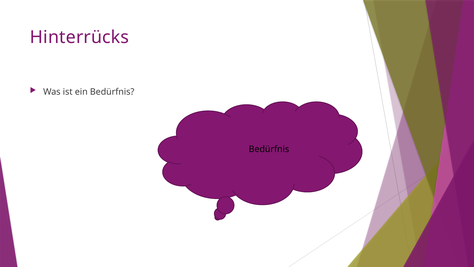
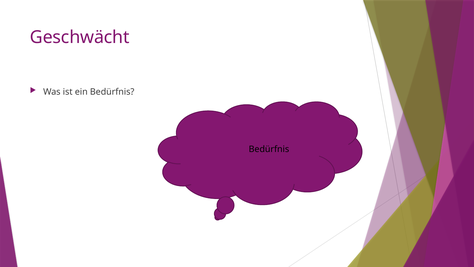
Hinterrücks: Hinterrücks -> Geschwächt
